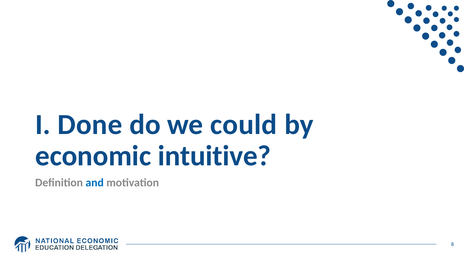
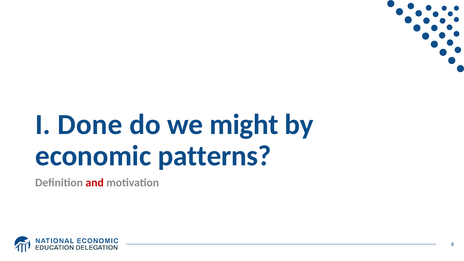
could: could -> might
intuitive: intuitive -> patterns
and colour: blue -> red
